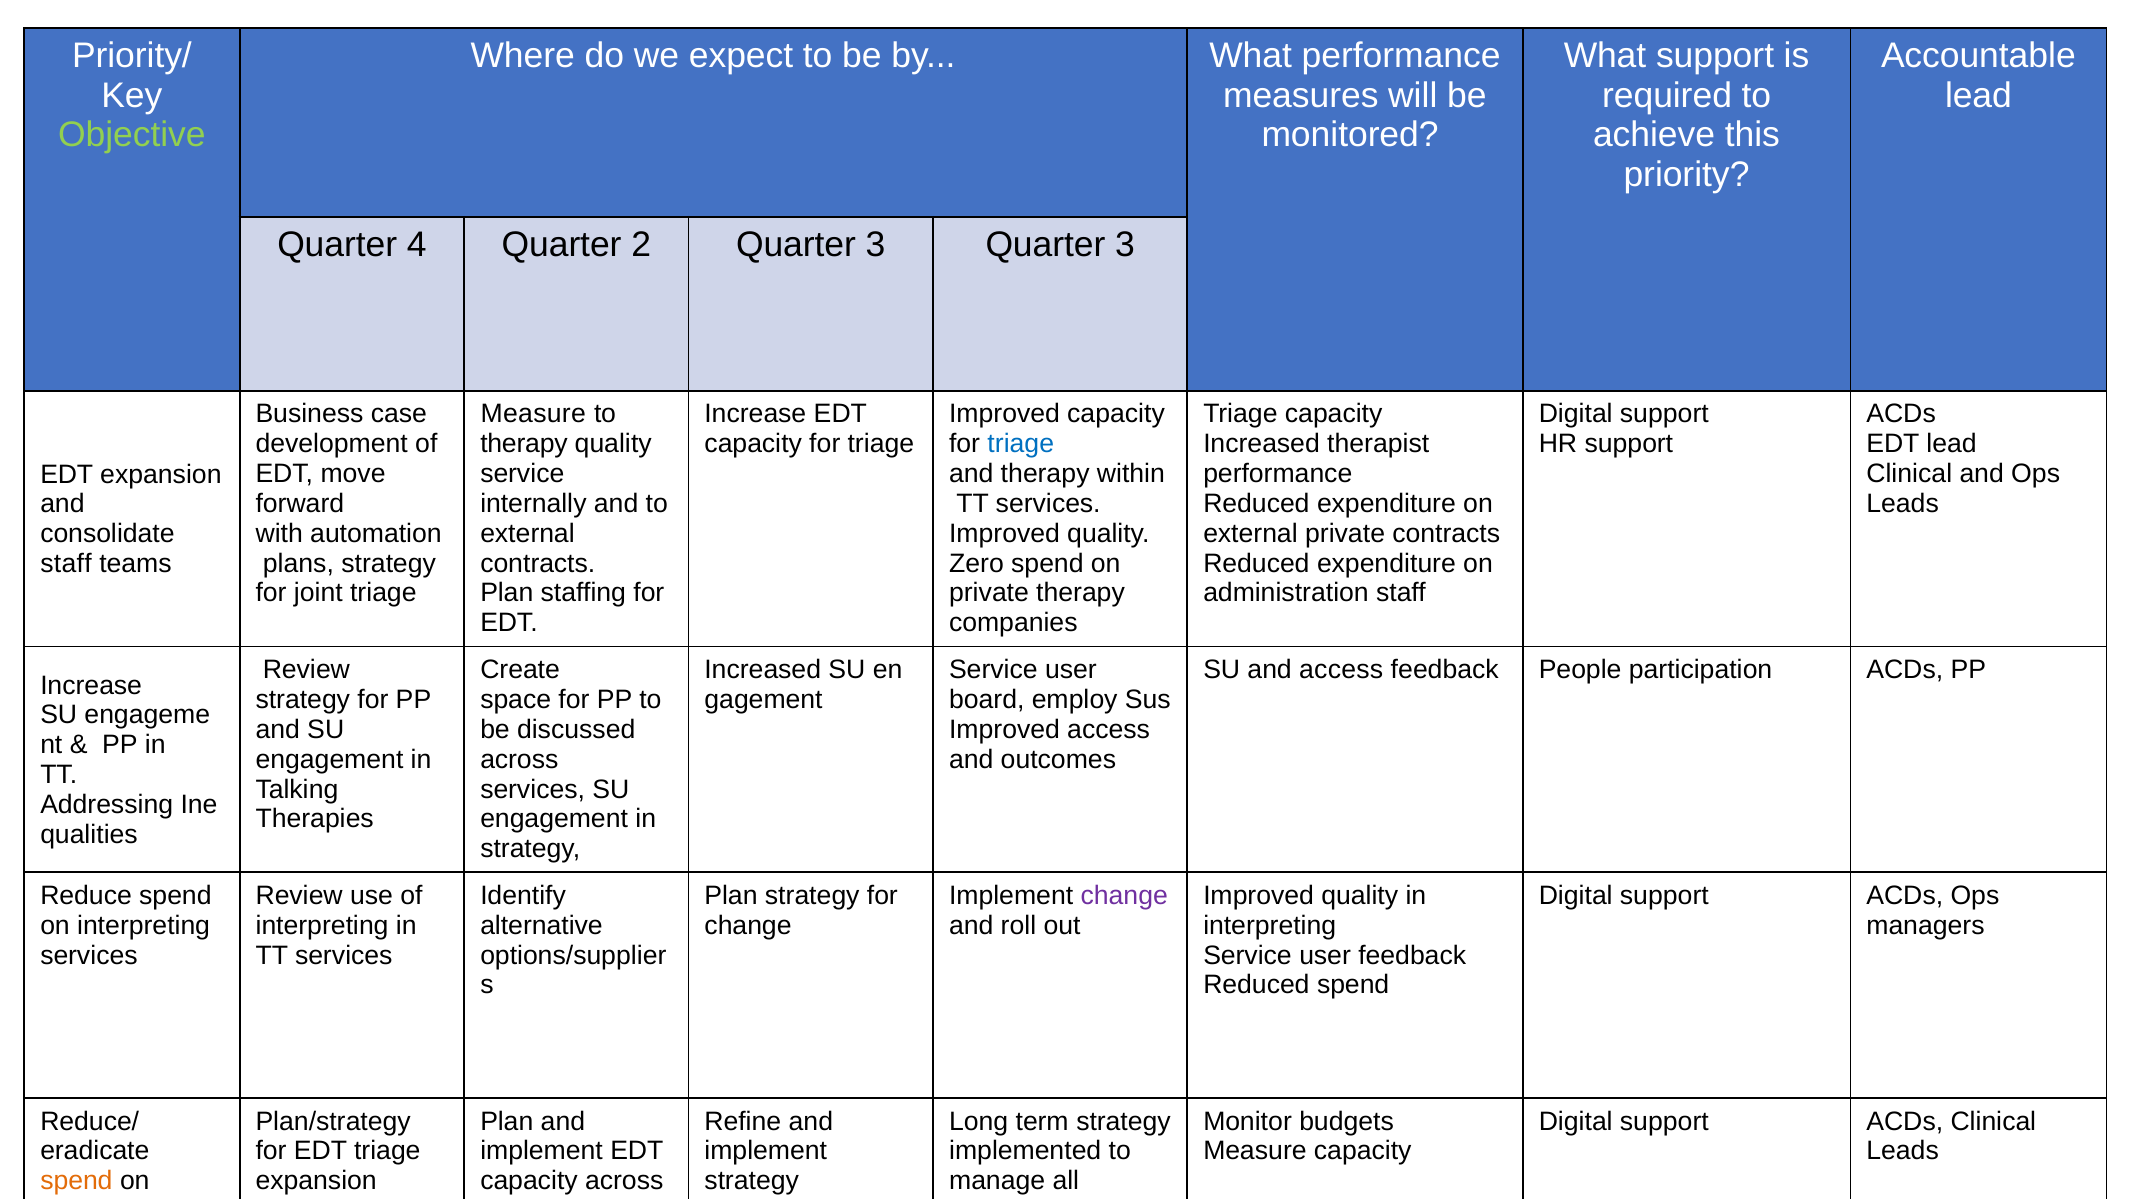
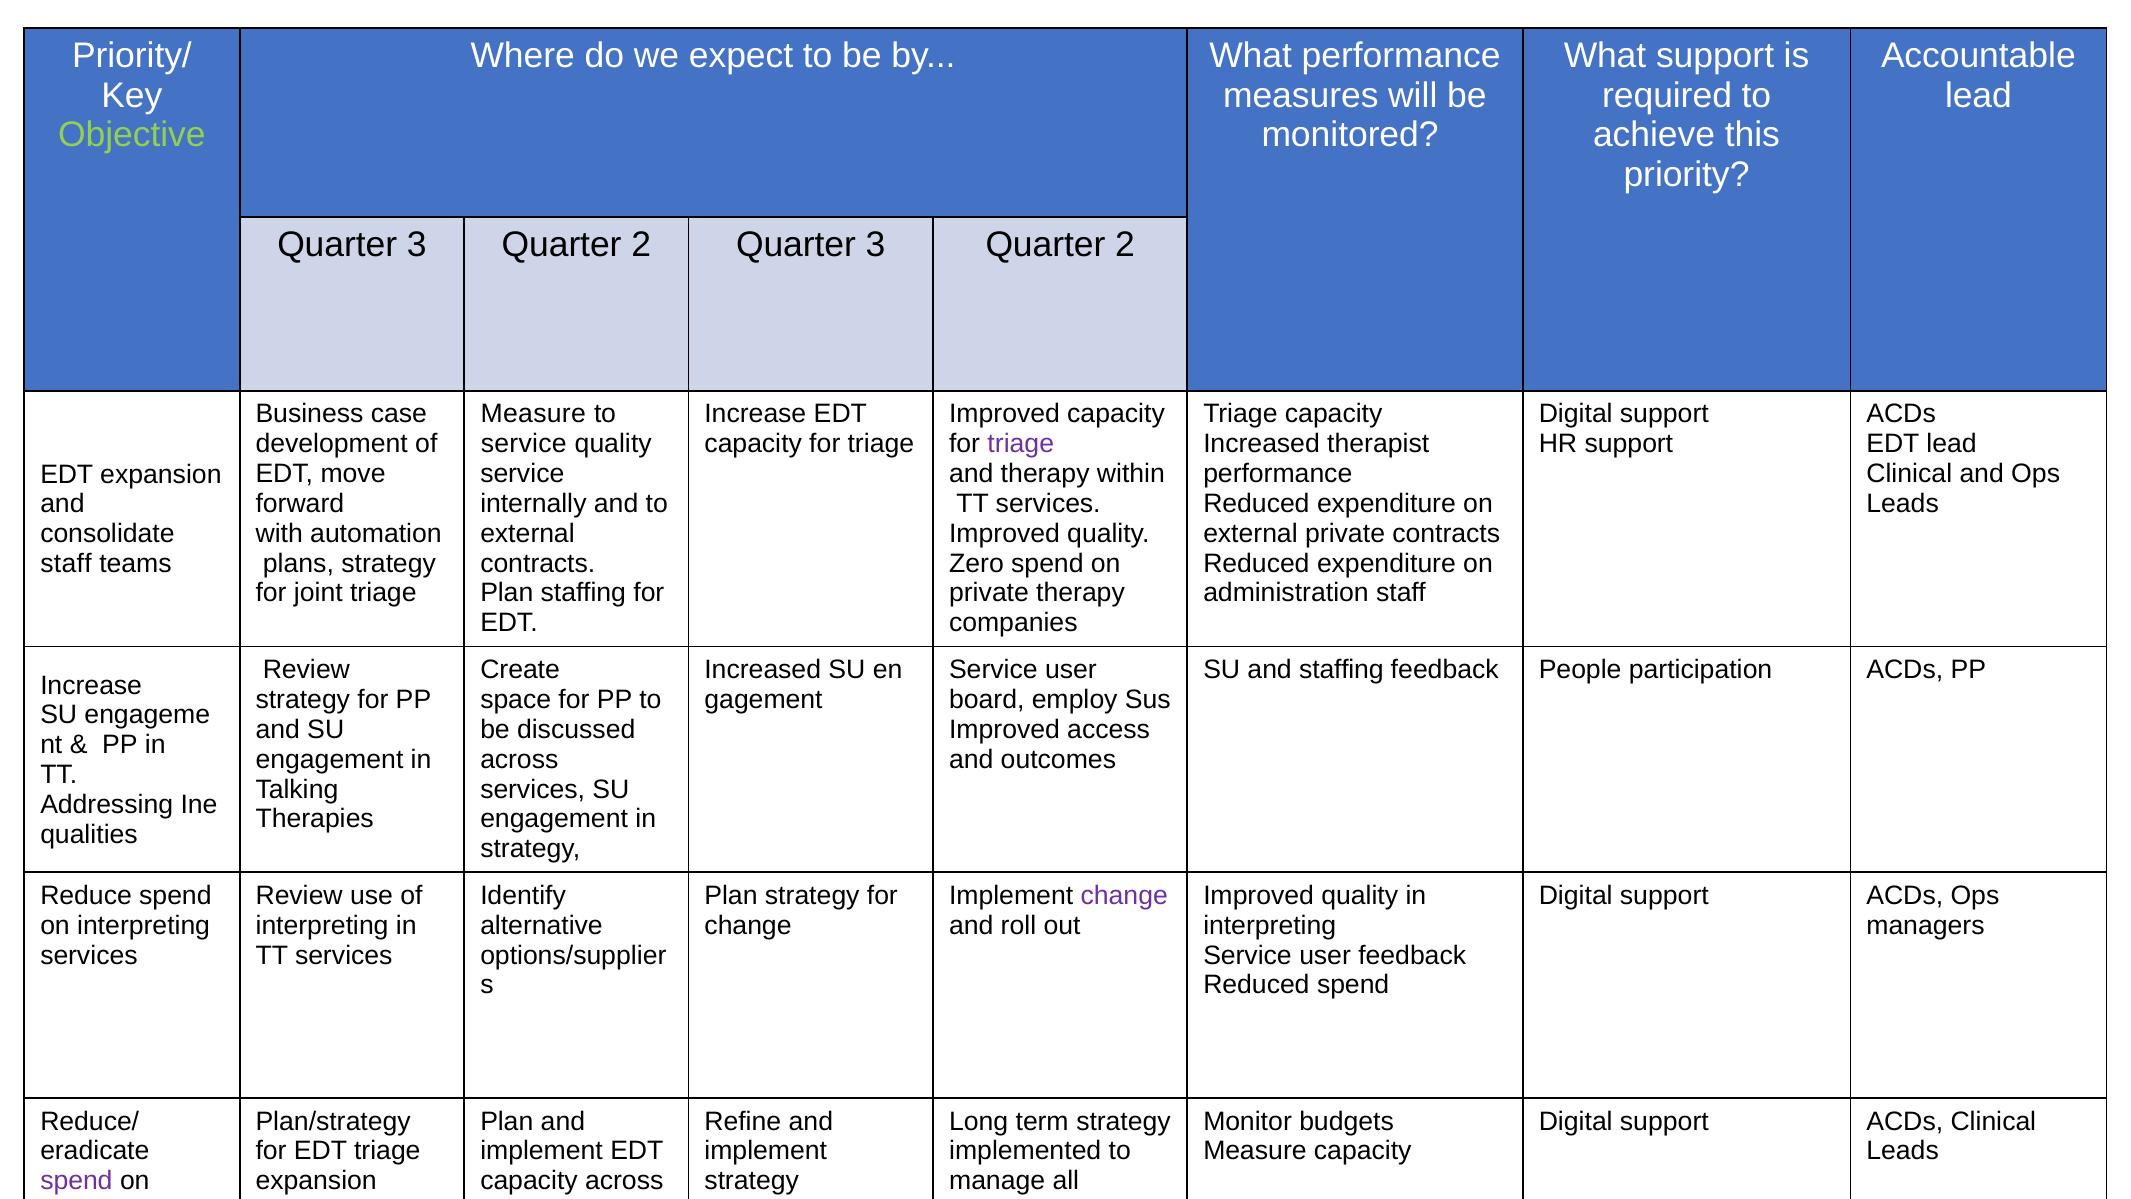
4 at (417, 245): 4 -> 3
3 at (1125, 245): 3 -> 2
therapy at (524, 444): therapy -> service
triage at (1021, 444) colour: blue -> purple
and access: access -> staffing
spend at (76, 1181) colour: orange -> purple
